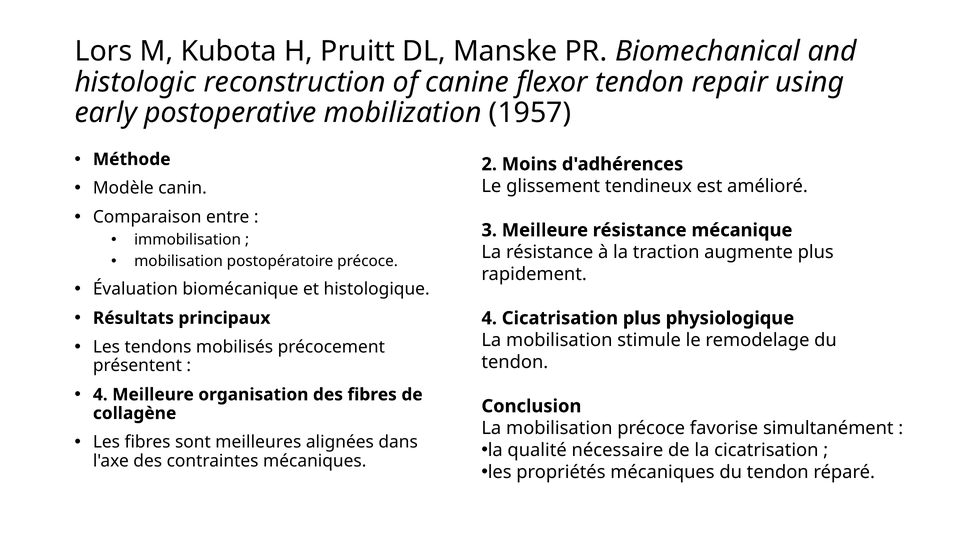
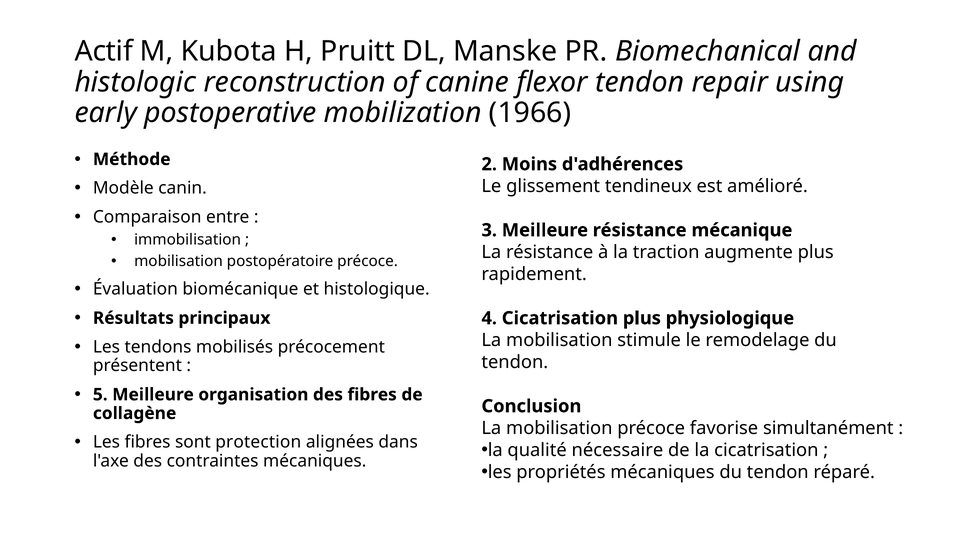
Lors: Lors -> Actif
1957: 1957 -> 1966
4 at (100, 395): 4 -> 5
meilleures: meilleures -> protection
